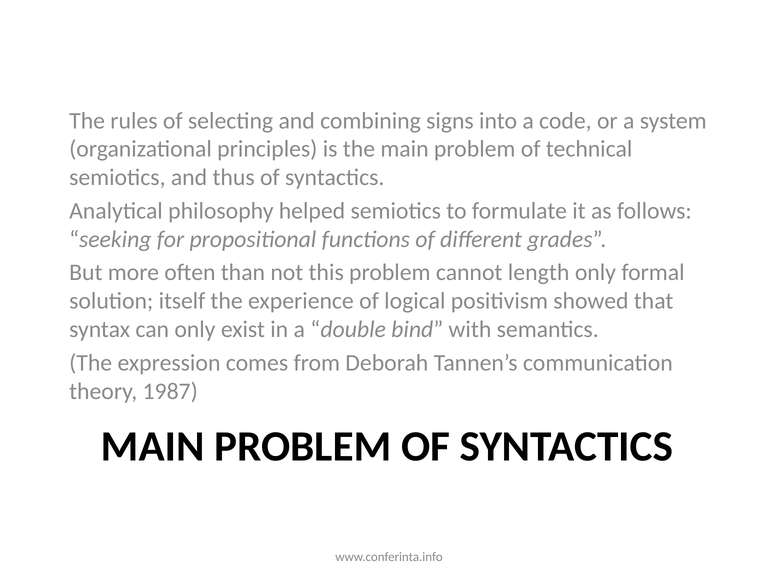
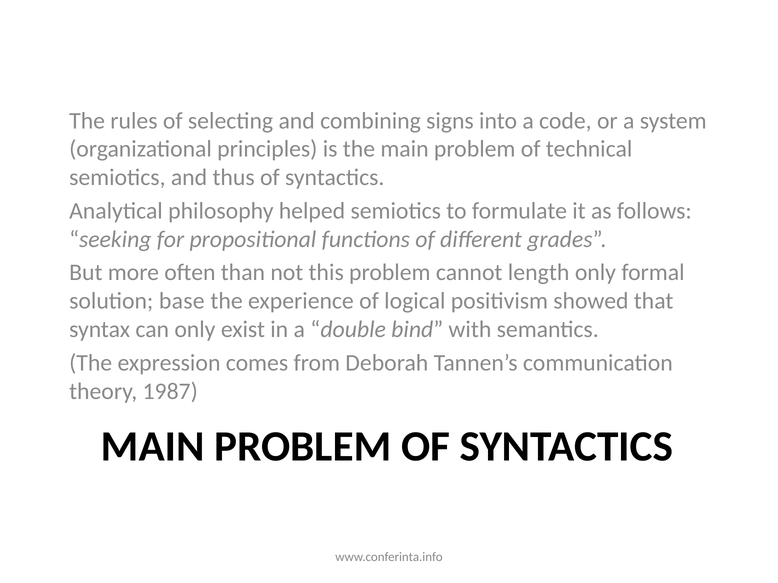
itself: itself -> base
